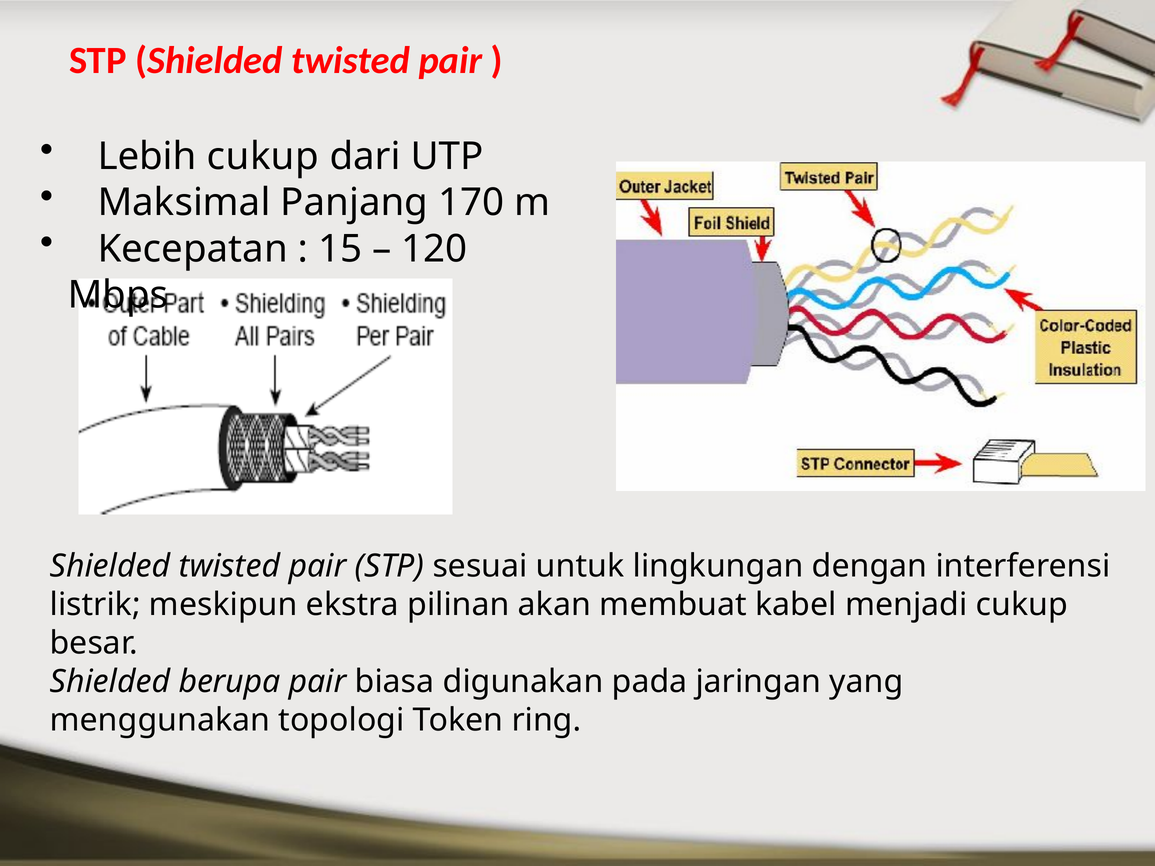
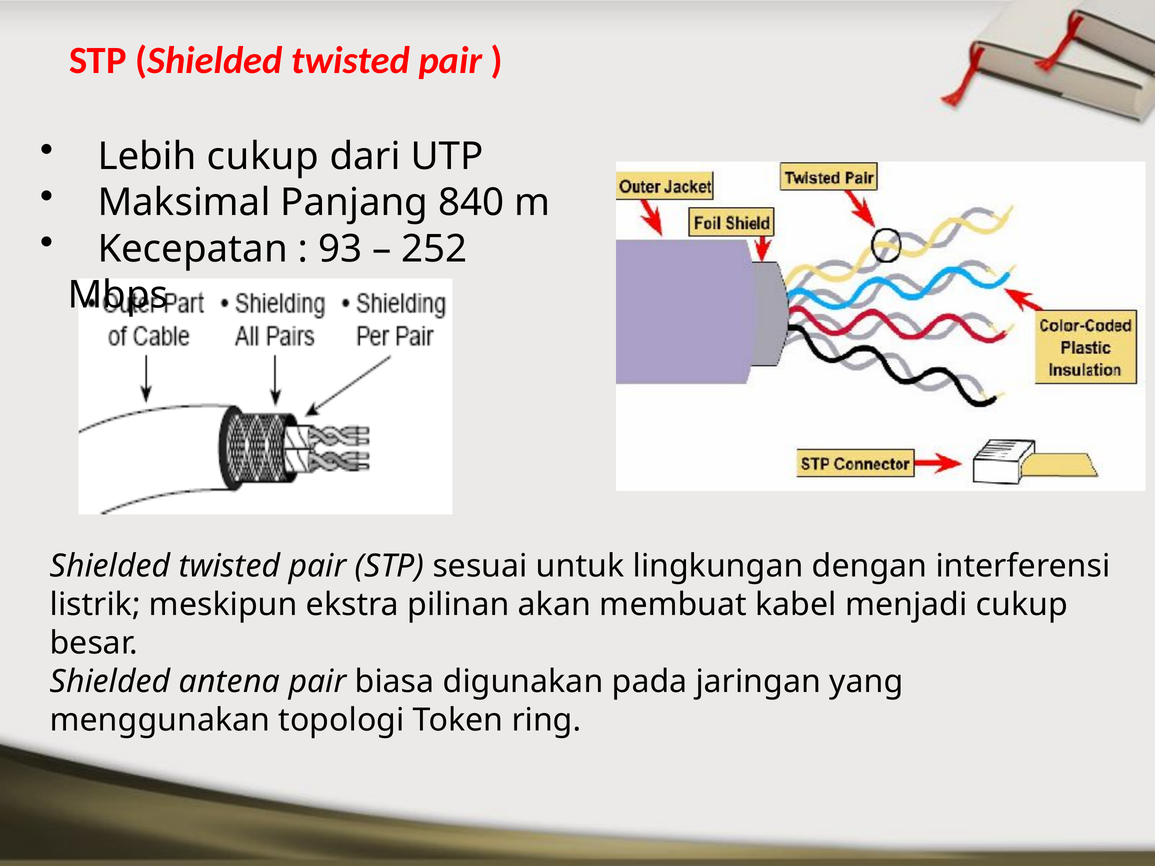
170: 170 -> 840
15: 15 -> 93
120: 120 -> 252
berupa: berupa -> antena
